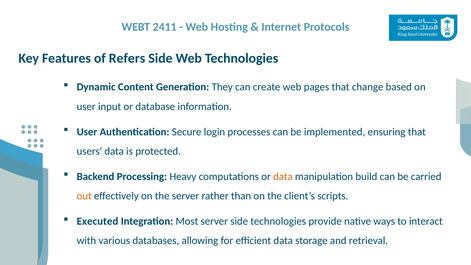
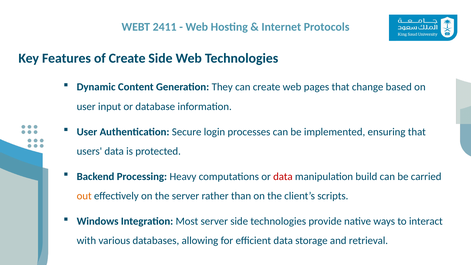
of Refers: Refers -> Create
data at (283, 176) colour: orange -> red
Executed: Executed -> Windows
